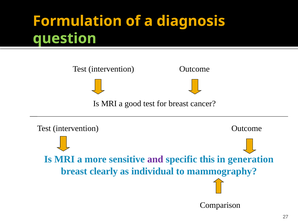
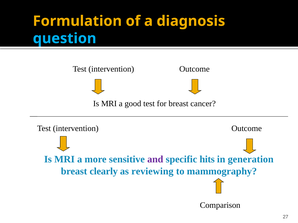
question colour: light green -> light blue
this: this -> hits
individual: individual -> reviewing
